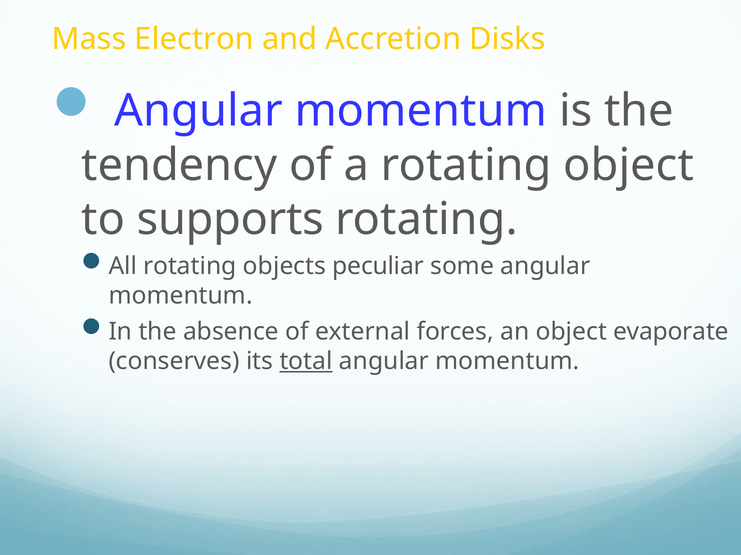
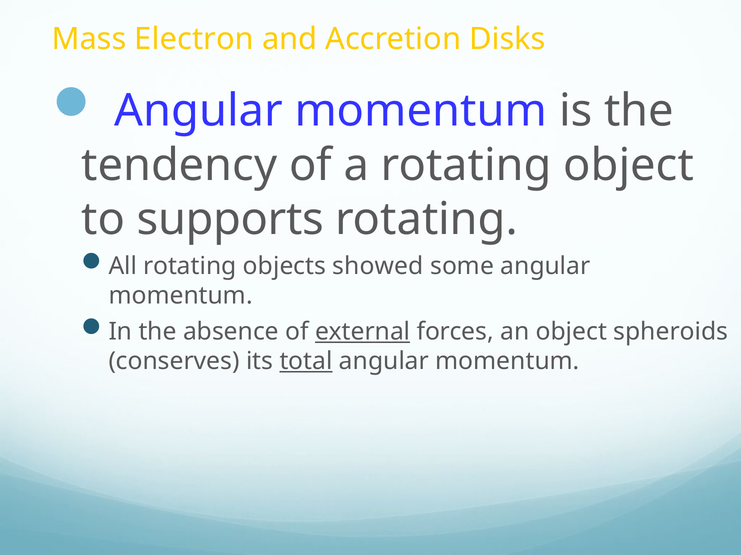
peculiar: peculiar -> showed
external underline: none -> present
evaporate: evaporate -> spheroids
